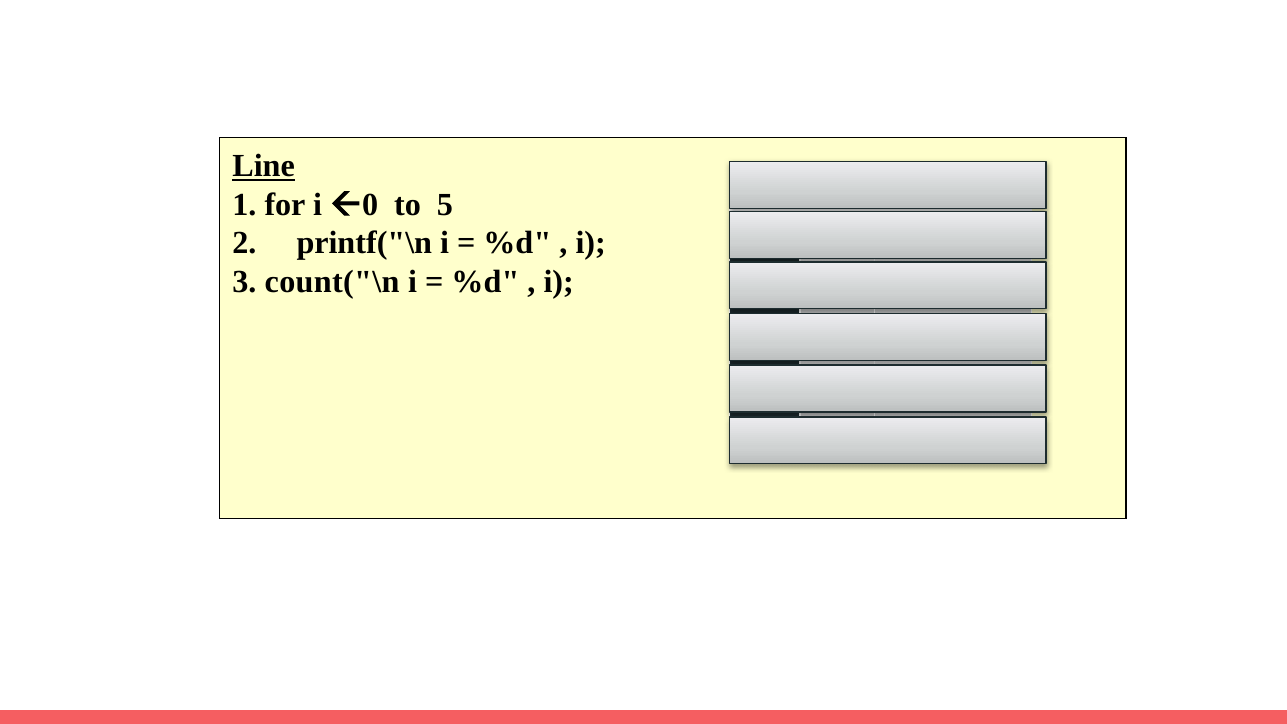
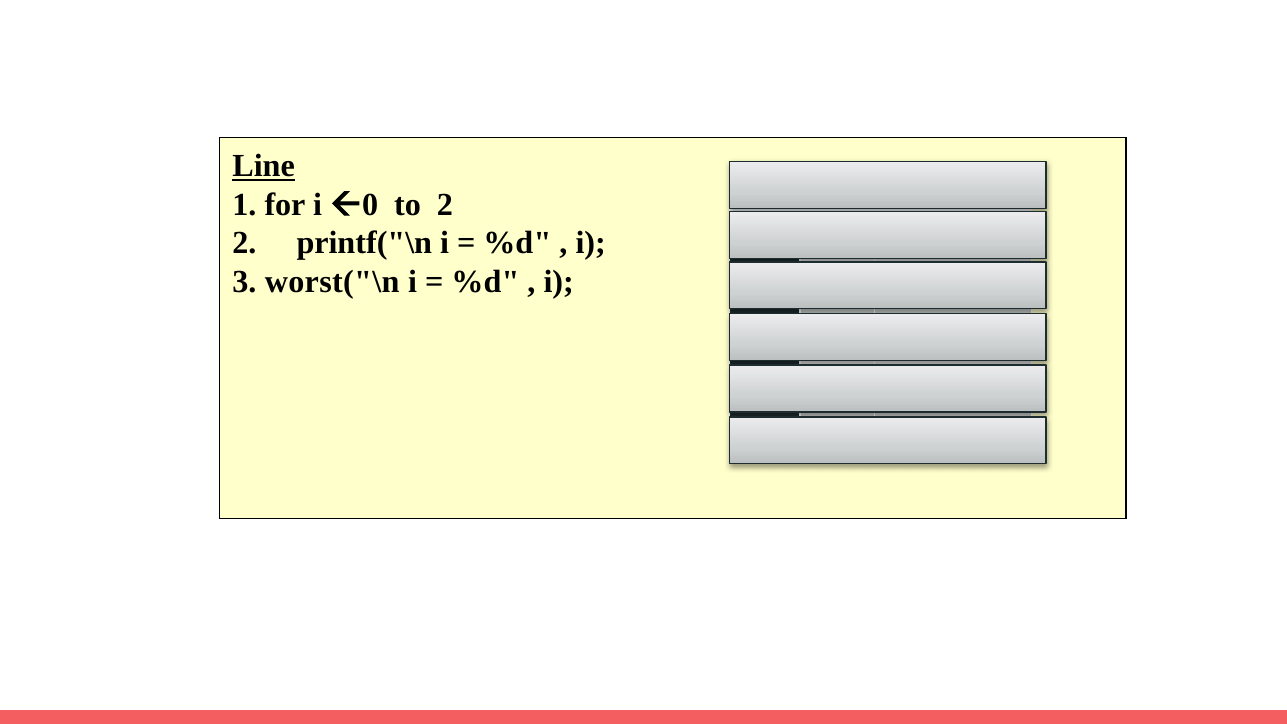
to 5: 5 -> 2
count("\n: count("\n -> worst("\n
